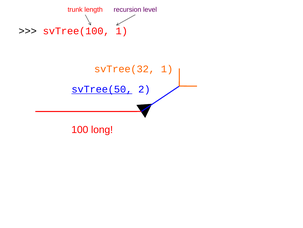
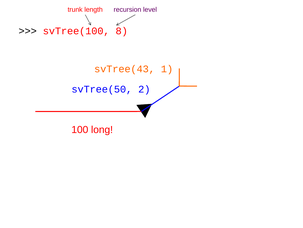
svTree(100 1: 1 -> 8
svTree(32: svTree(32 -> svTree(43
svTree(50 underline: present -> none
